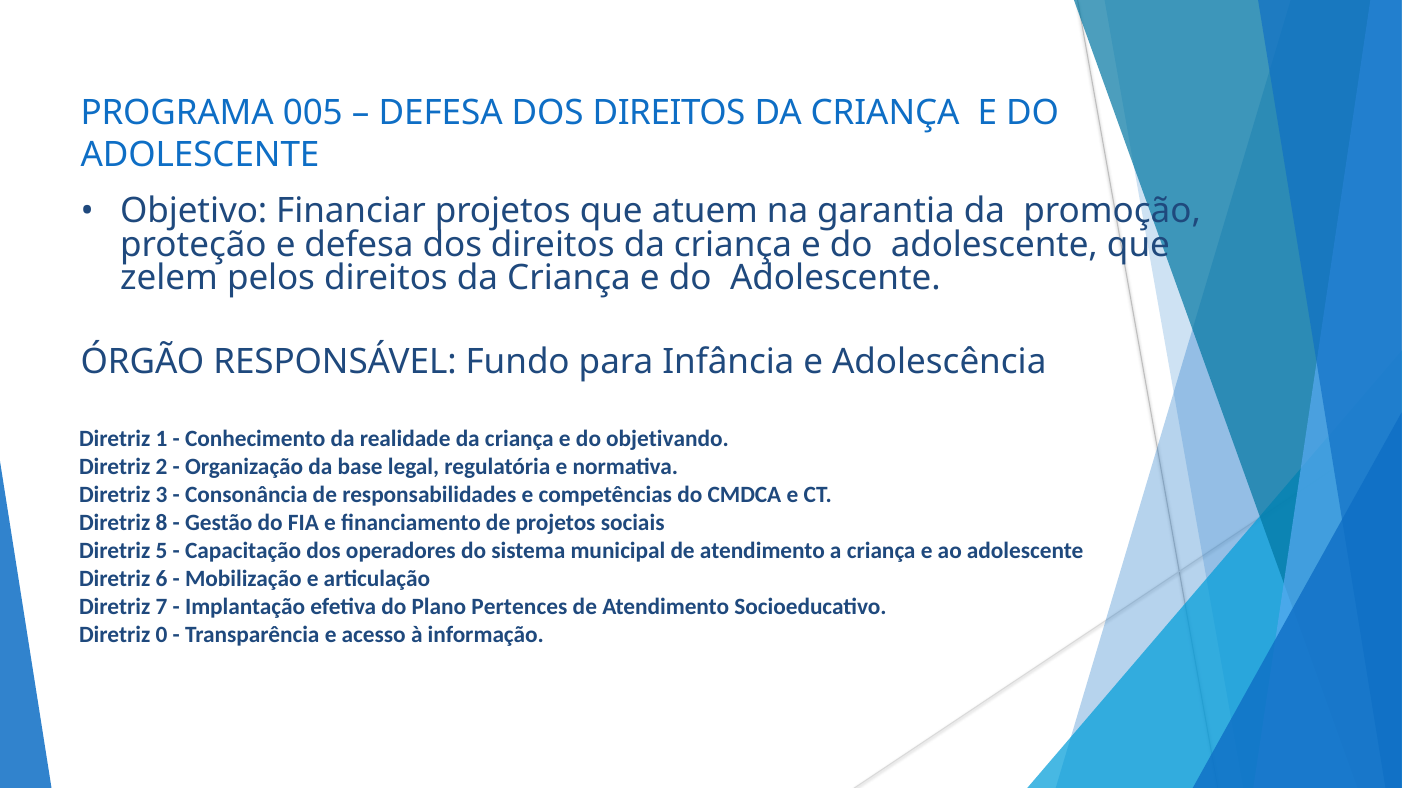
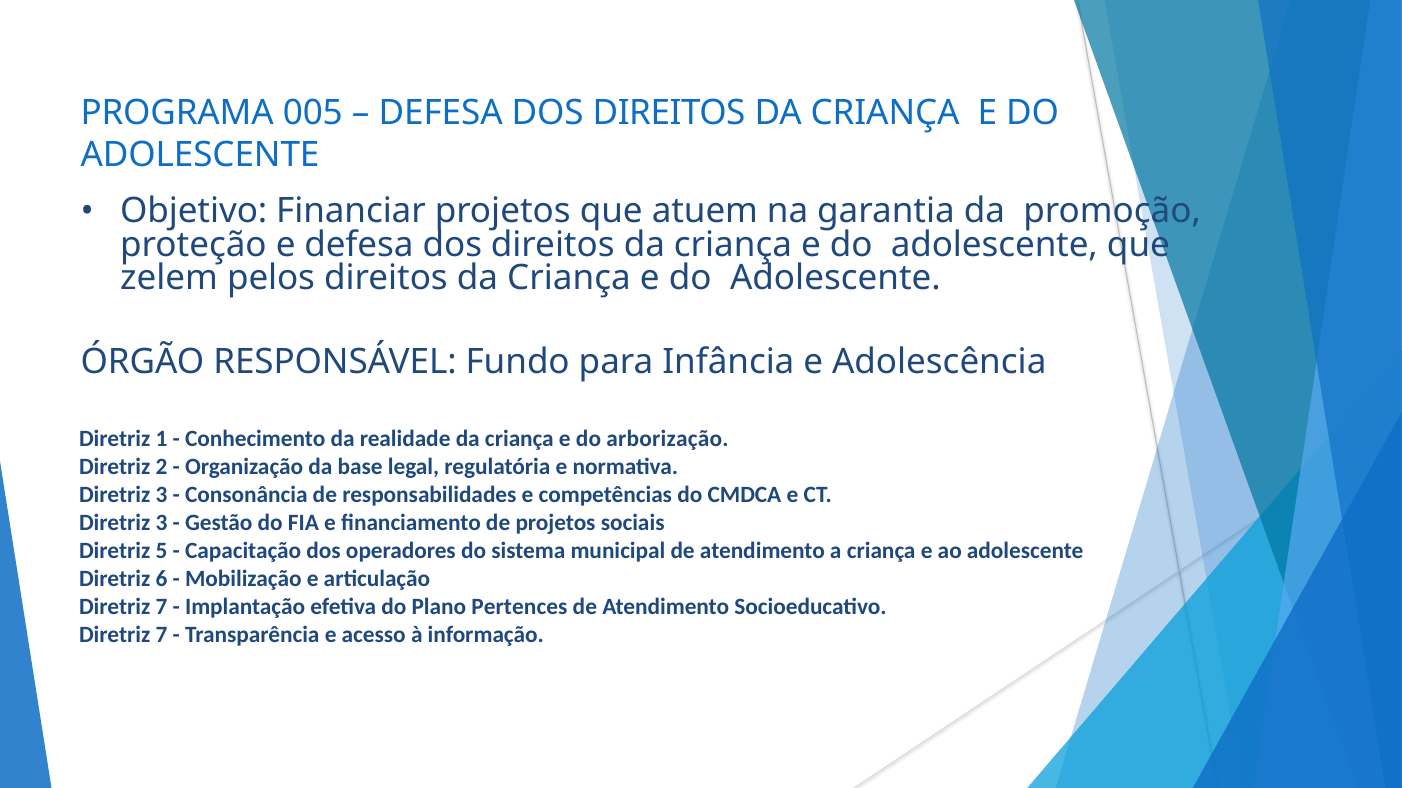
objetivando: objetivando -> arborização
8 at (162, 523): 8 -> 3
0 at (162, 636): 0 -> 7
